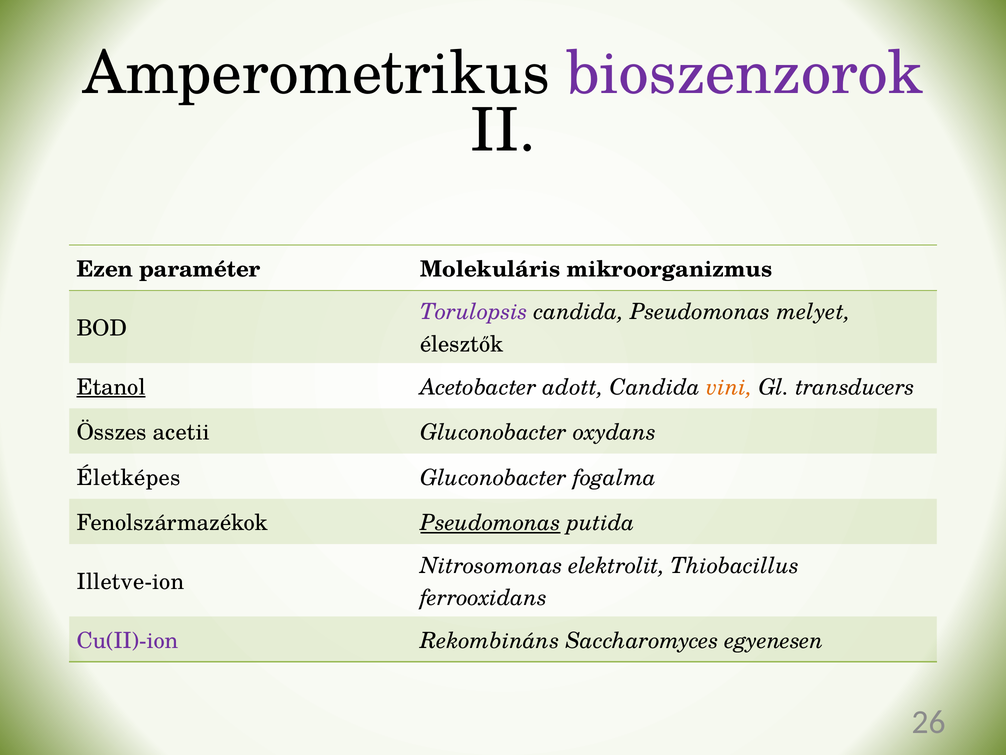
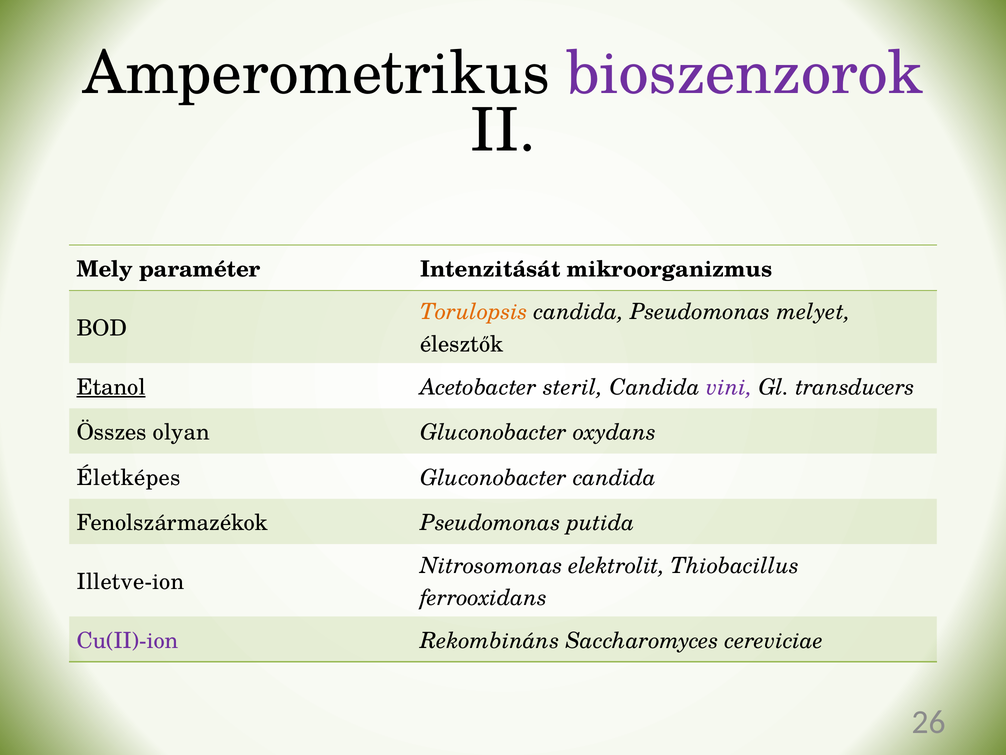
Ezen: Ezen -> Mely
Molekuláris: Molekuláris -> Intenzitását
Torulopsis colour: purple -> orange
adott: adott -> steril
vini colour: orange -> purple
acetii: acetii -> olyan
Gluconobacter fogalma: fogalma -> candida
Pseudomonas at (490, 523) underline: present -> none
egyenesen: egyenesen -> cereviciae
